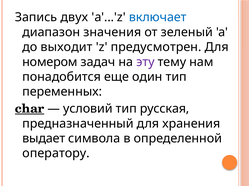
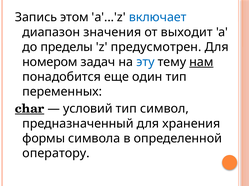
двух: двух -> этом
зеленый: зеленый -> выходит
выходит: выходит -> пределы
эту colour: purple -> blue
нам underline: none -> present
русская: русская -> символ
выдает: выдает -> формы
